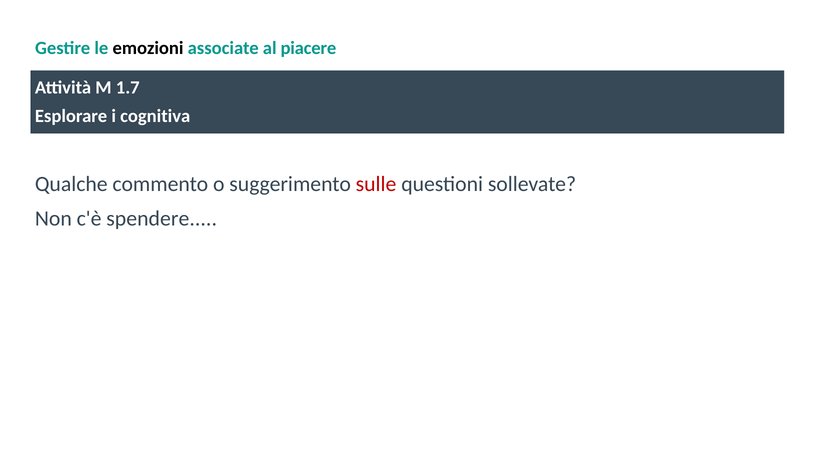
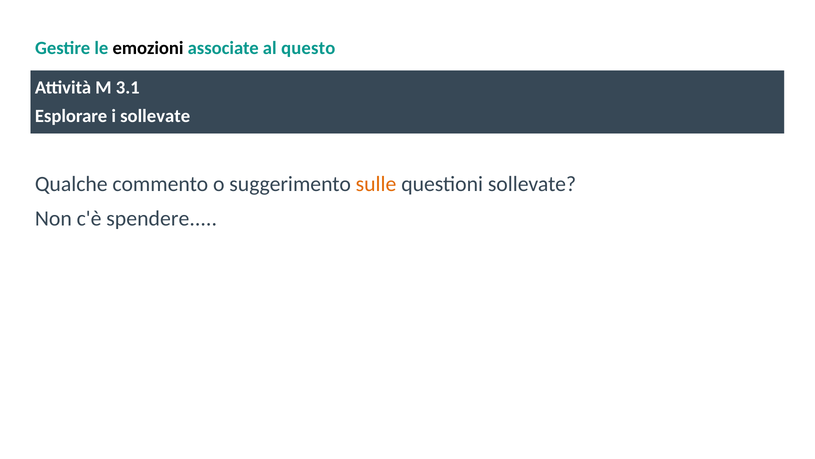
piacere: piacere -> questo
1.7: 1.7 -> 3.1
i cognitiva: cognitiva -> sollevate
sulle colour: red -> orange
